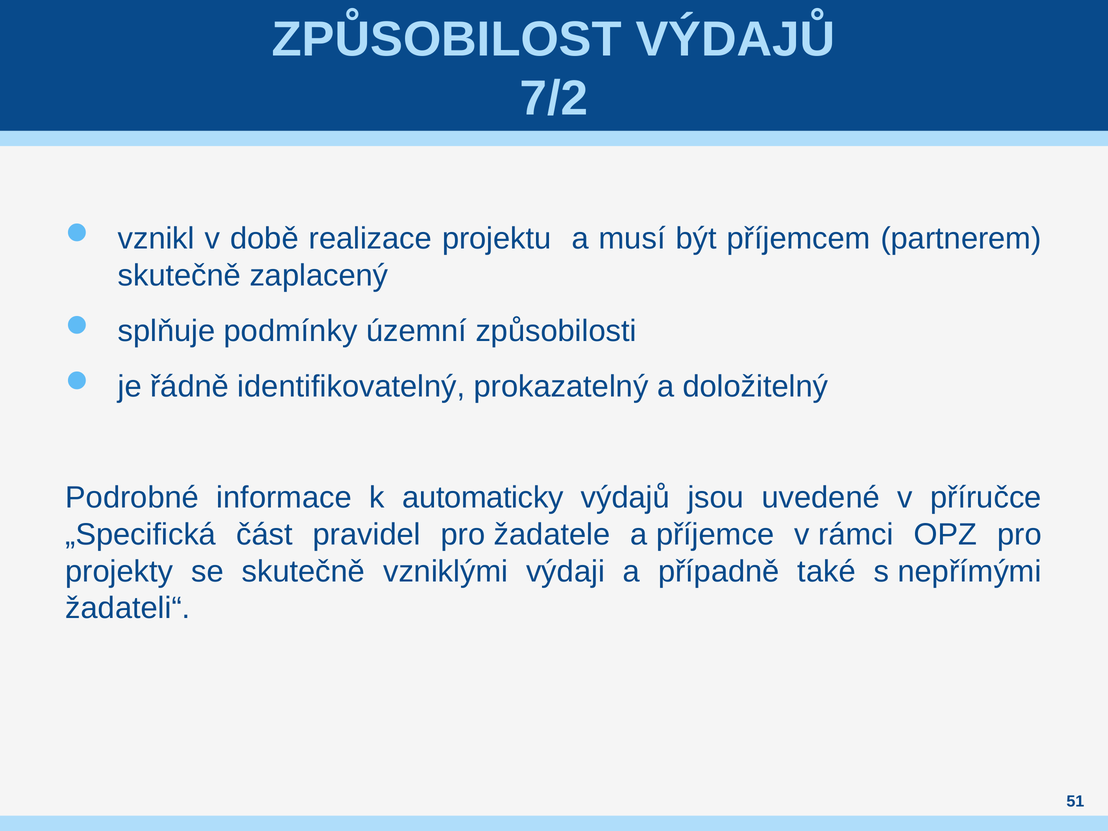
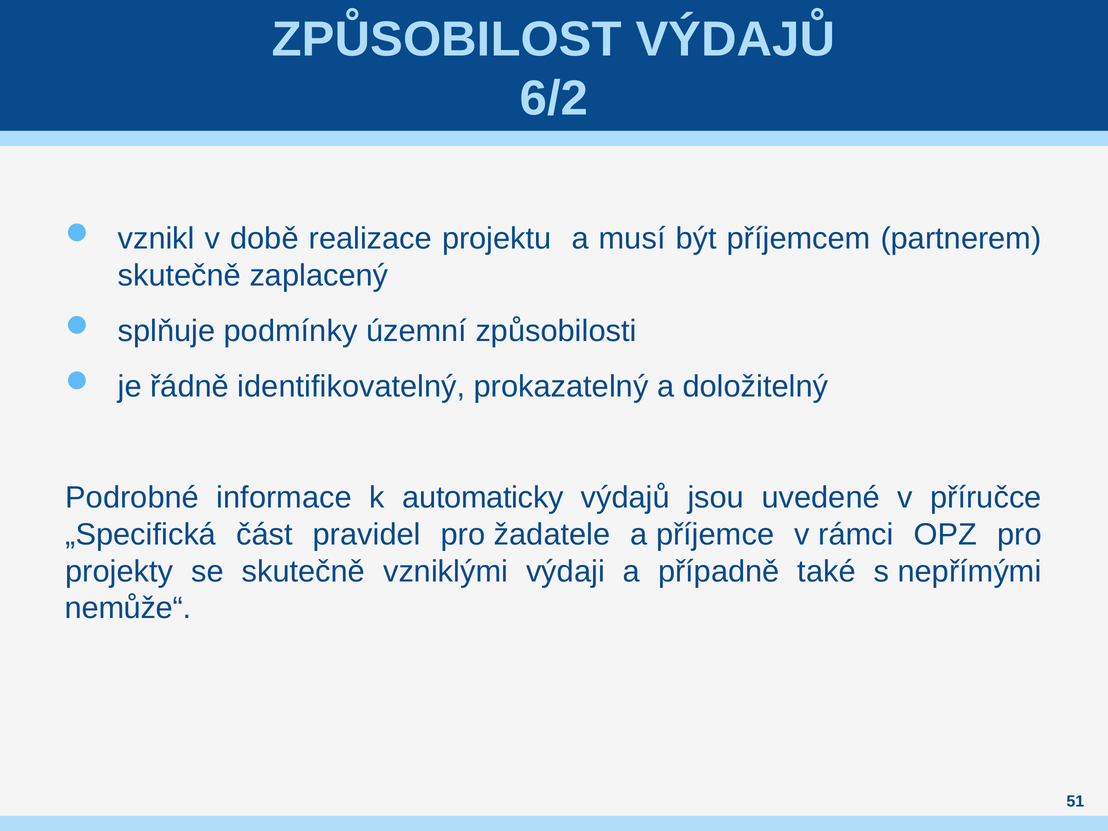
7/2: 7/2 -> 6/2
žadateli“: žadateli“ -> nemůže“
